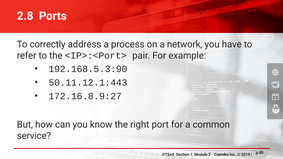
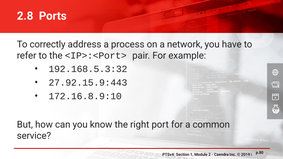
192.168.5.3:90: 192.168.5.3:90 -> 192.168.5.3:32
50.11.12.1:443: 50.11.12.1:443 -> 27.92.15.9:443
172.16.8.9:27: 172.16.8.9:27 -> 172.16.8.9:10
